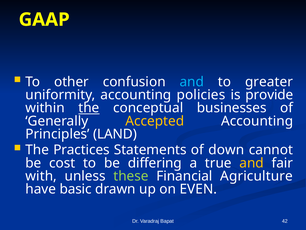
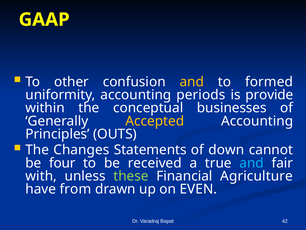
and at (192, 82) colour: light blue -> yellow
greater: greater -> formed
policies: policies -> periods
the at (89, 108) underline: present -> none
LAND: LAND -> OUTS
Practices: Practices -> Changes
cost: cost -> four
differing: differing -> received
and at (252, 163) colour: yellow -> light blue
basic: basic -> from
